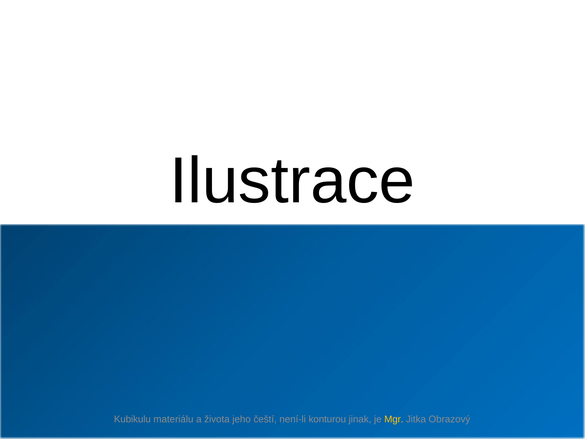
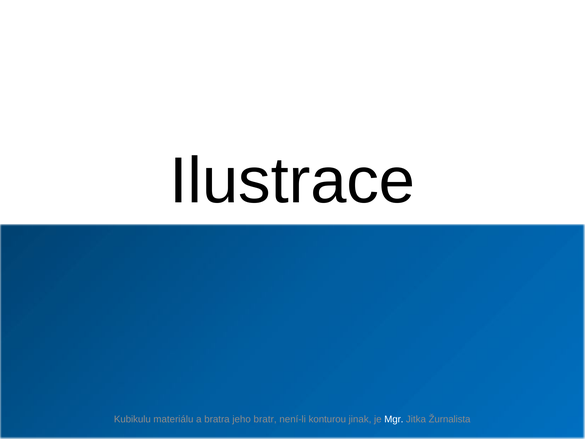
života: života -> bratra
čeští: čeští -> bratr
Mgr colour: yellow -> white
Obrazový: Obrazový -> Žurnalista
